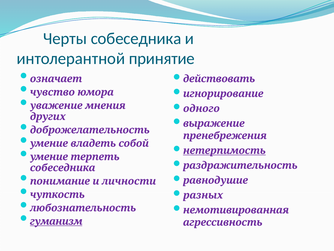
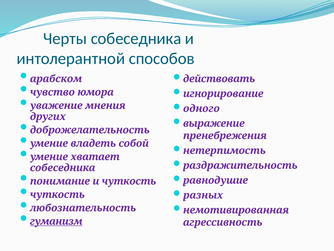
принятие: принятие -> способов
означает: означает -> арабском
нетерпимость underline: present -> none
терпеть: терпеть -> хватает
и личности: личности -> чуткость
